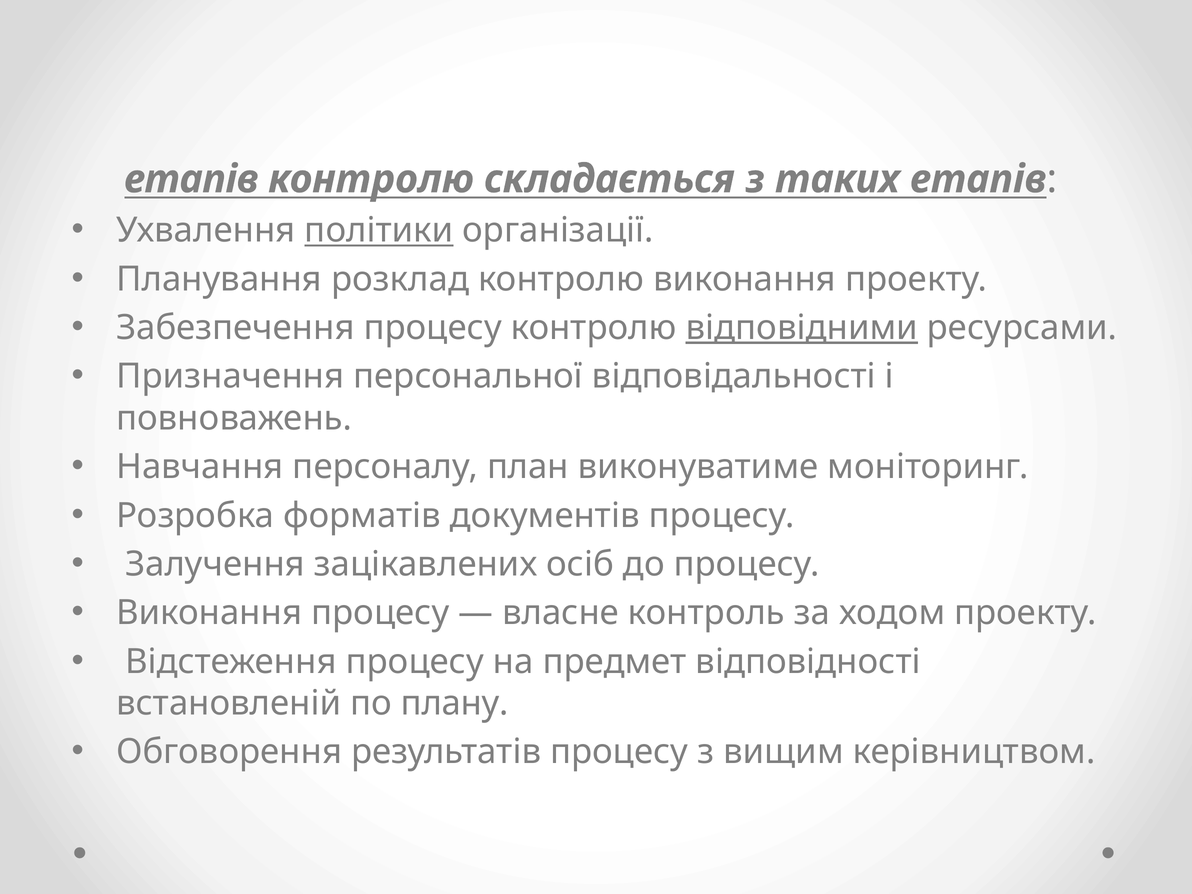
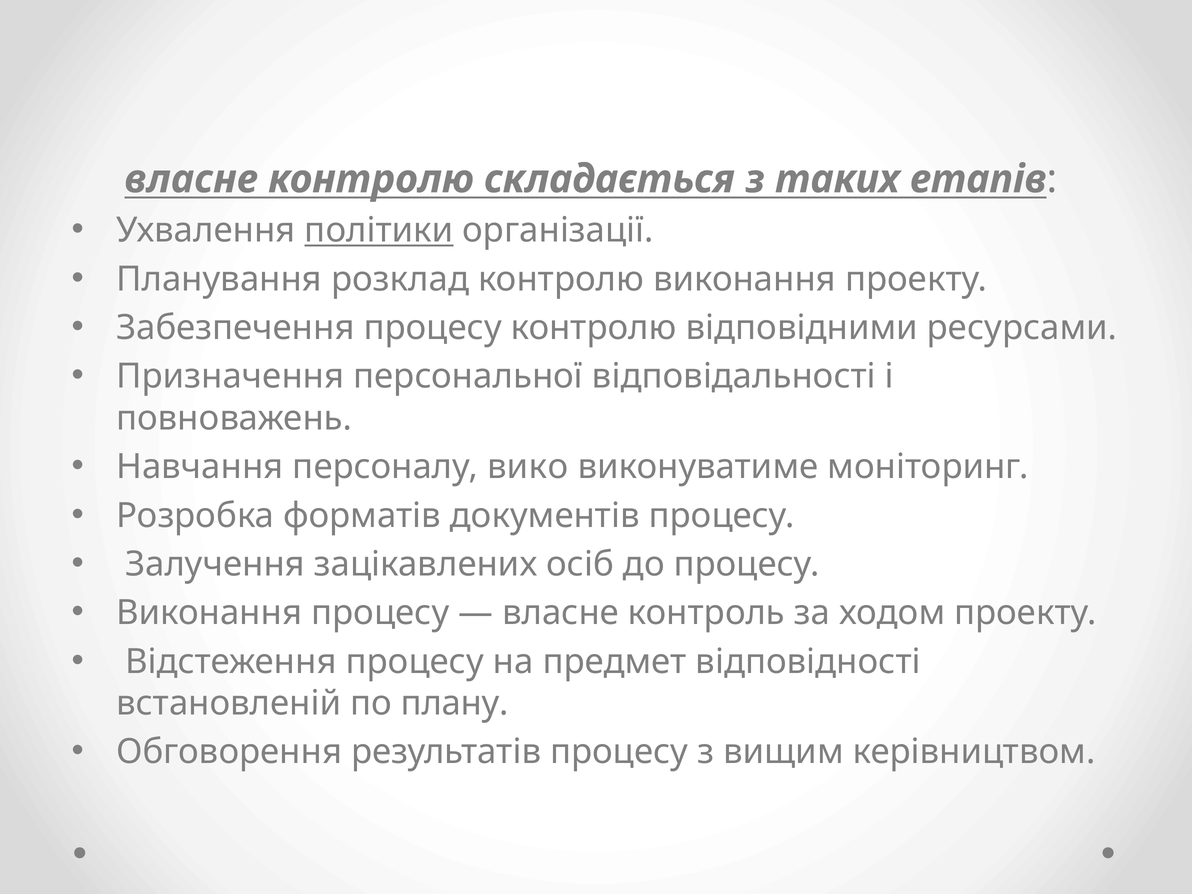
етапів at (191, 179): етапів -> власне
відповідними underline: present -> none
план: план -> вико
